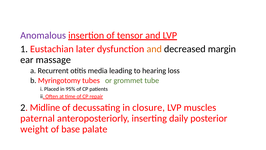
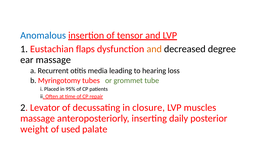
Anomalous colour: purple -> blue
later: later -> flaps
margin: margin -> degree
Midline: Midline -> Levator
paternal at (38, 118): paternal -> massage
base: base -> used
